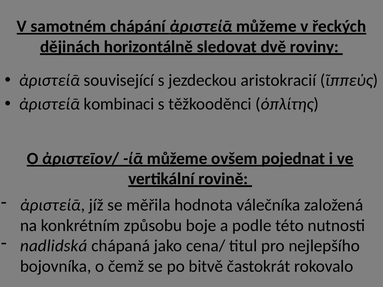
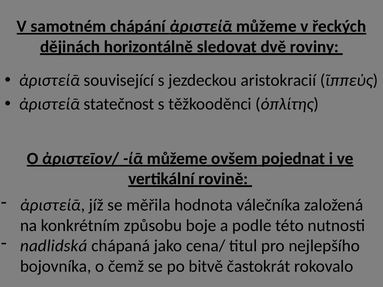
kombinaci: kombinaci -> statečnost
